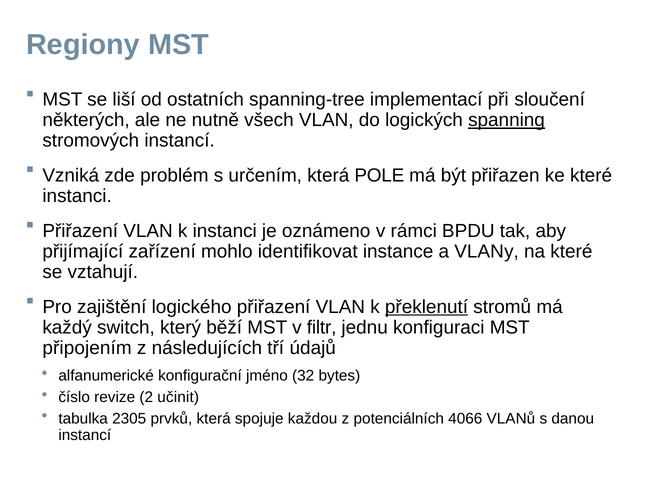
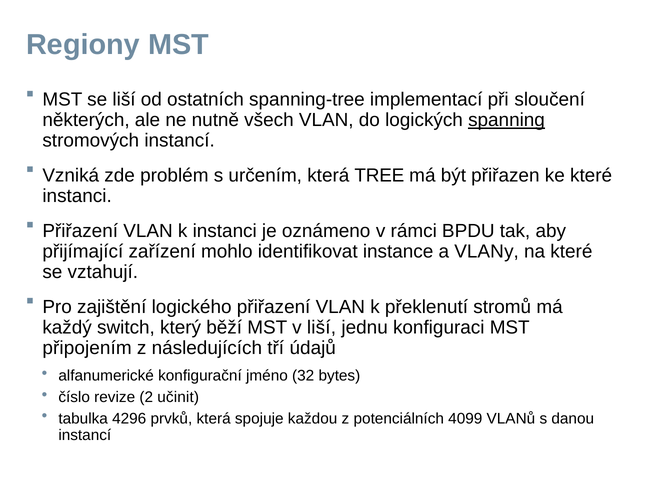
POLE: POLE -> TREE
překlenutí underline: present -> none
v filtr: filtr -> liší
2305: 2305 -> 4296
4066: 4066 -> 4099
